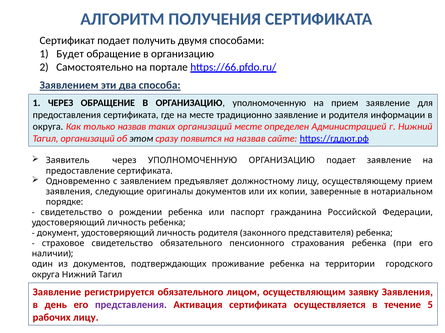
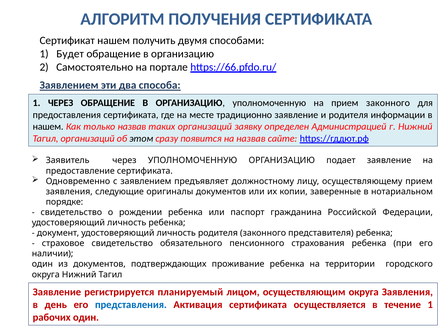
Сертификат подает: подает -> нашем
прием заявление: заявление -> законного
округа at (48, 127): округа -> нашем
организаций месте: месте -> заявку
регистрируется обязательного: обязательного -> планируемый
осуществляющим заявку: заявку -> округа
представления colour: purple -> blue
течение 5: 5 -> 1
рабочих лицу: лицу -> один
